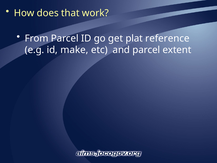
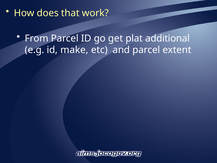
reference: reference -> additional
